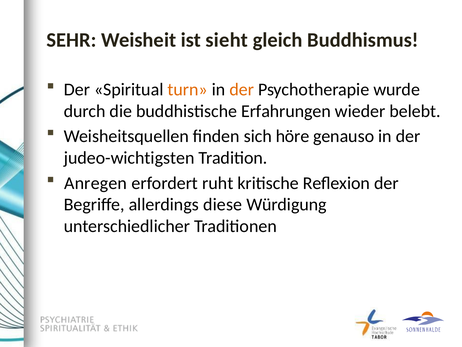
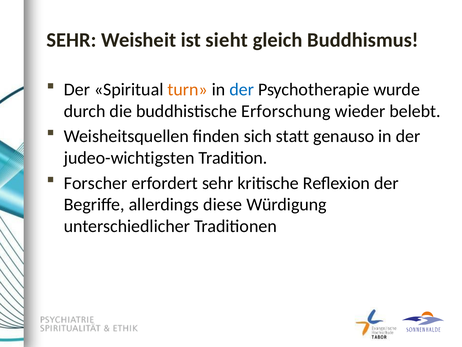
der at (242, 89) colour: orange -> blue
Erfahrungen: Erfahrungen -> Erforschung
höre: höre -> statt
Anregen: Anregen -> Forscher
erfordert ruht: ruht -> sehr
